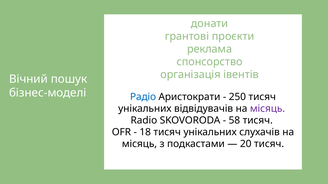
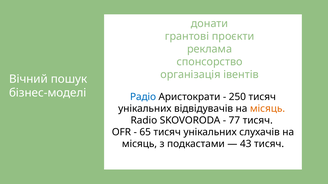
місяць at (268, 109) colour: purple -> orange
58: 58 -> 77
18: 18 -> 65
20: 20 -> 43
